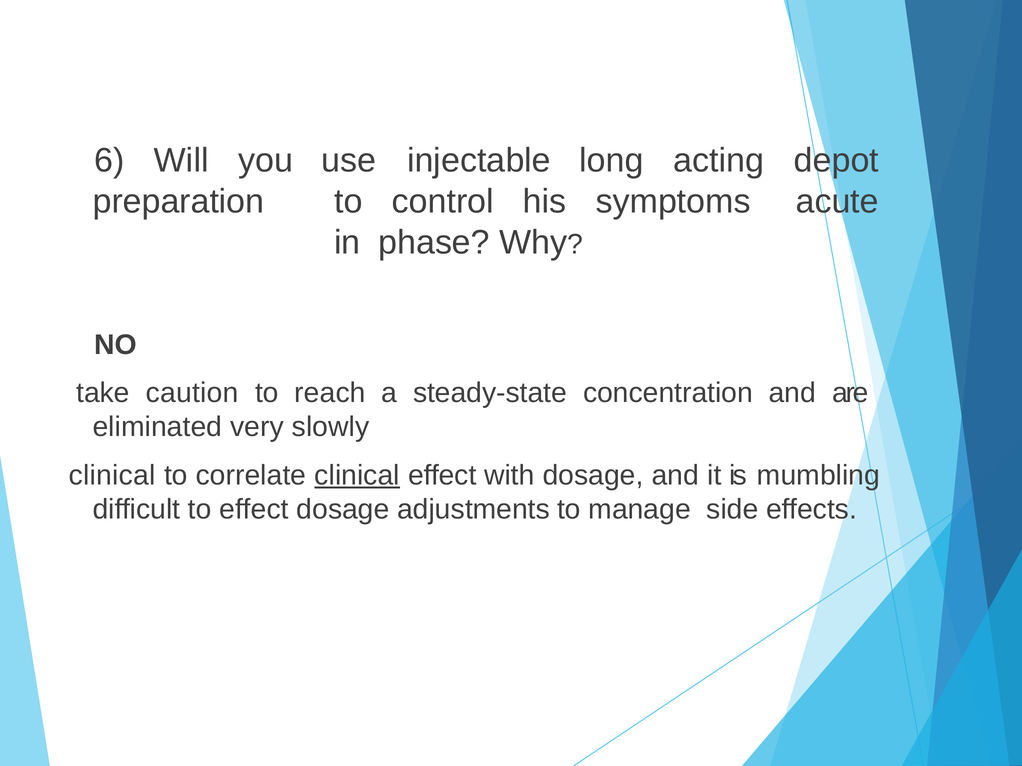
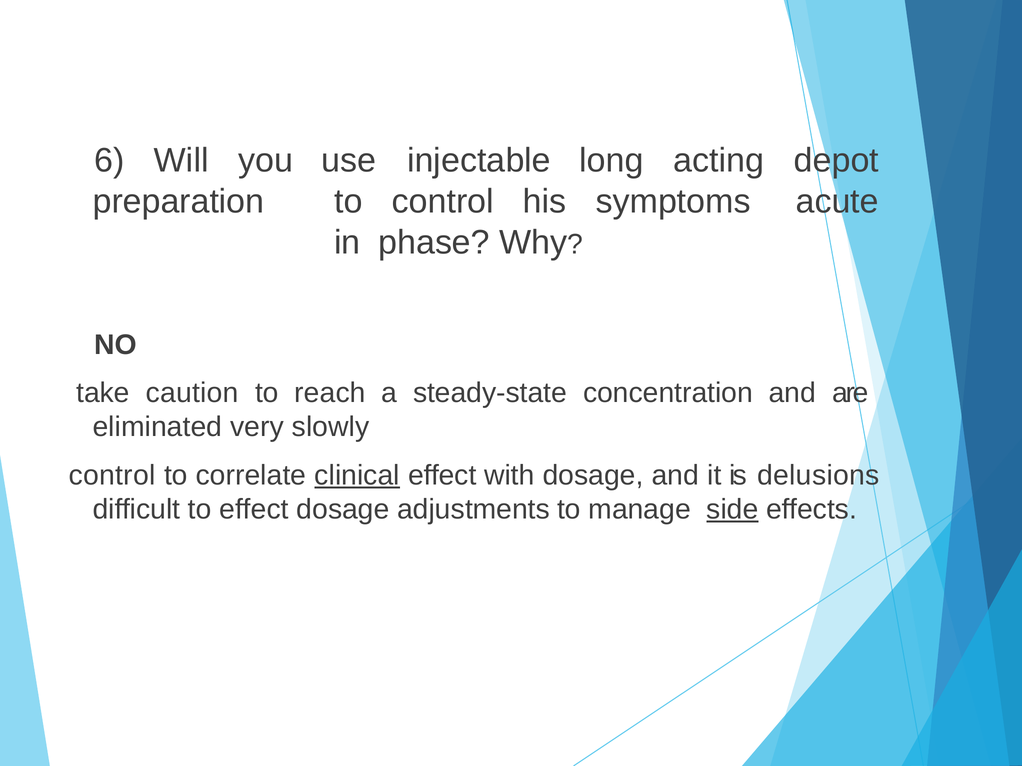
clinical at (112, 476): clinical -> control
mumbling: mumbling -> delusions
side underline: none -> present
